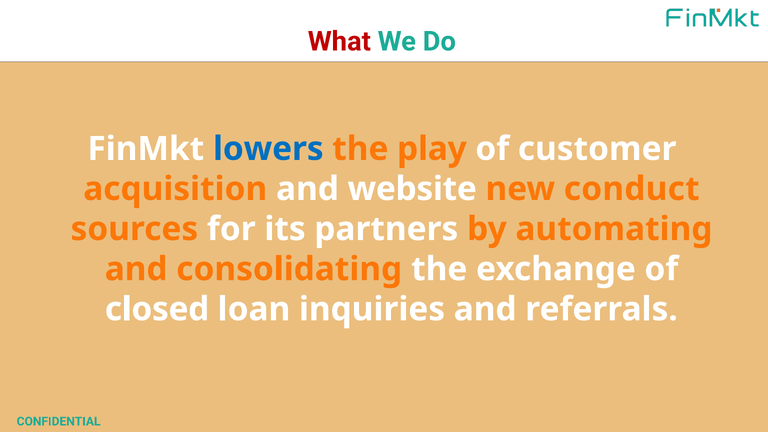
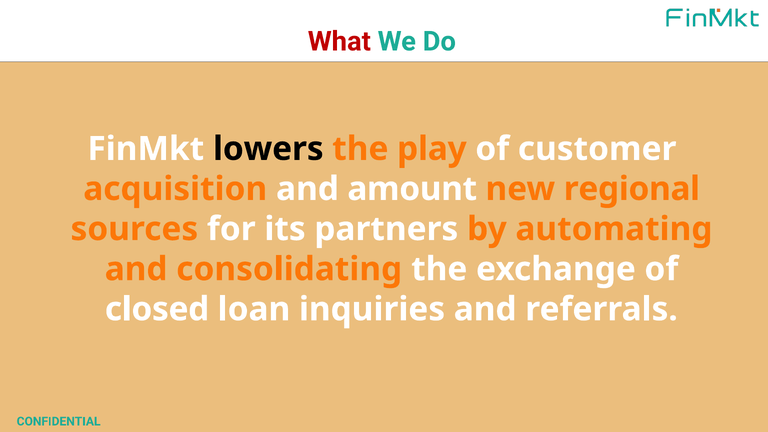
lowers colour: blue -> black
website: website -> amount
conduct: conduct -> regional
